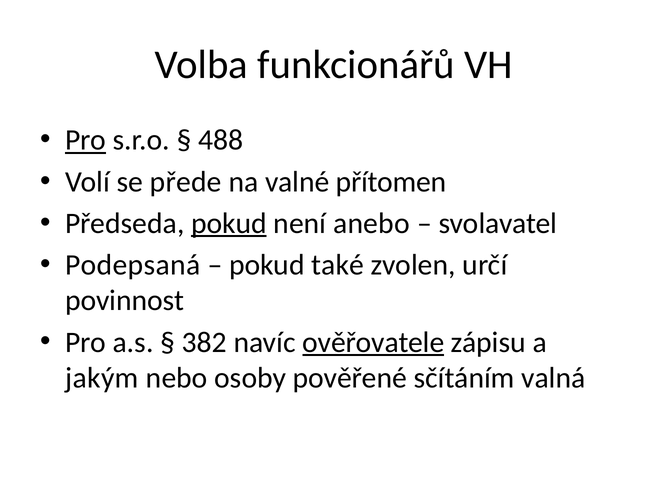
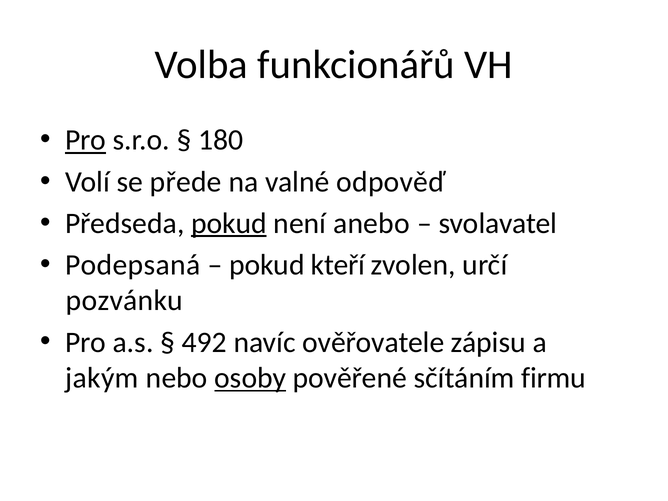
488: 488 -> 180
přítomen: přítomen -> odpověď
také: také -> kteří
povinnost: povinnost -> pozvánku
382: 382 -> 492
ověřovatele underline: present -> none
osoby underline: none -> present
valná: valná -> firmu
